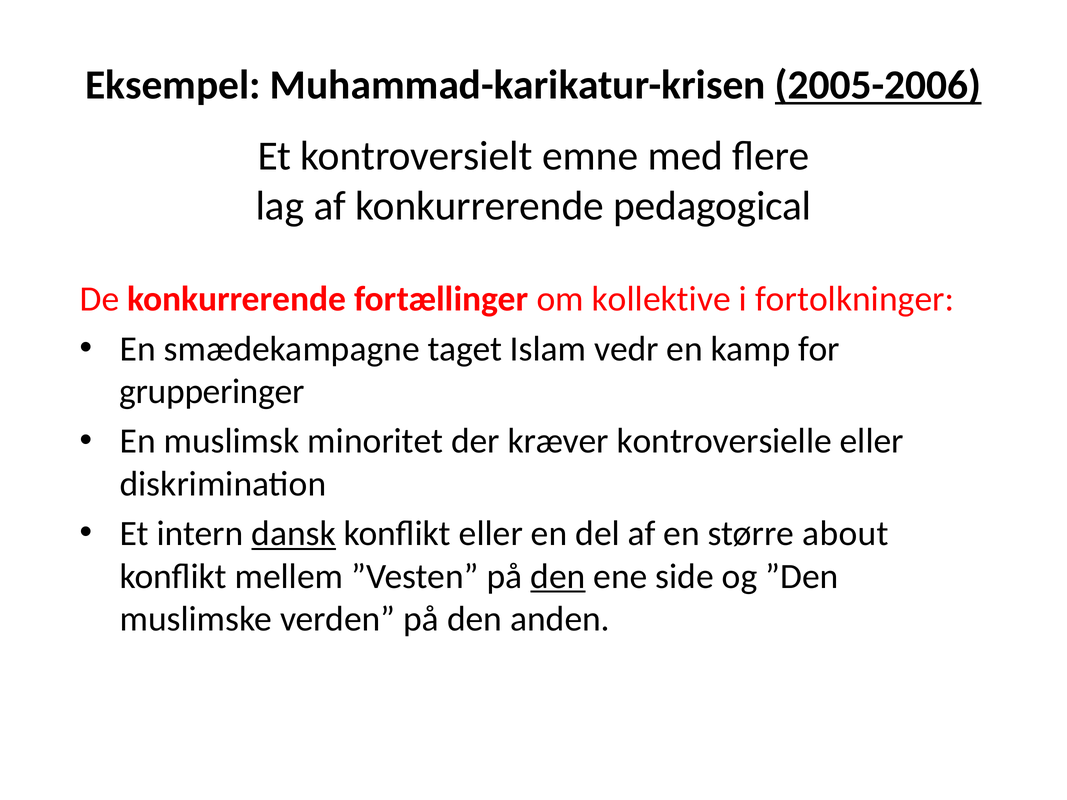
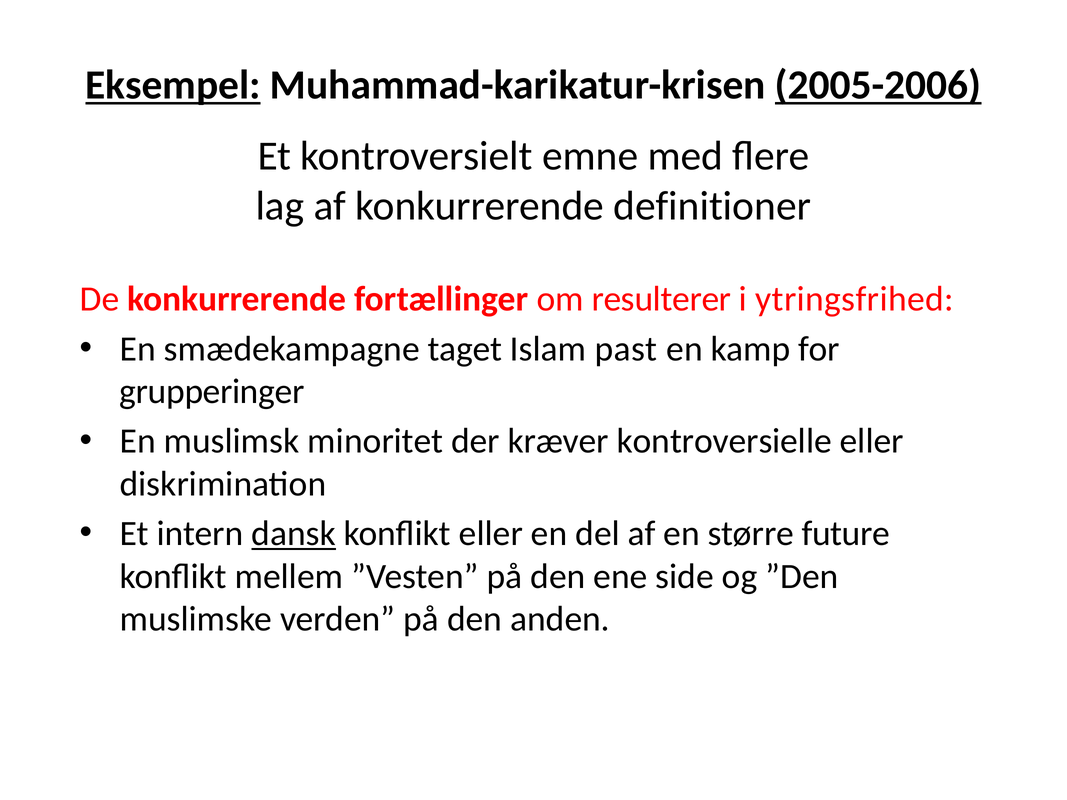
Eksempel underline: none -> present
pedagogical: pedagogical -> definitioner
kollektive: kollektive -> resulterer
fortolkninger: fortolkninger -> ytringsfrihed
vedr: vedr -> past
about: about -> future
den at (558, 577) underline: present -> none
